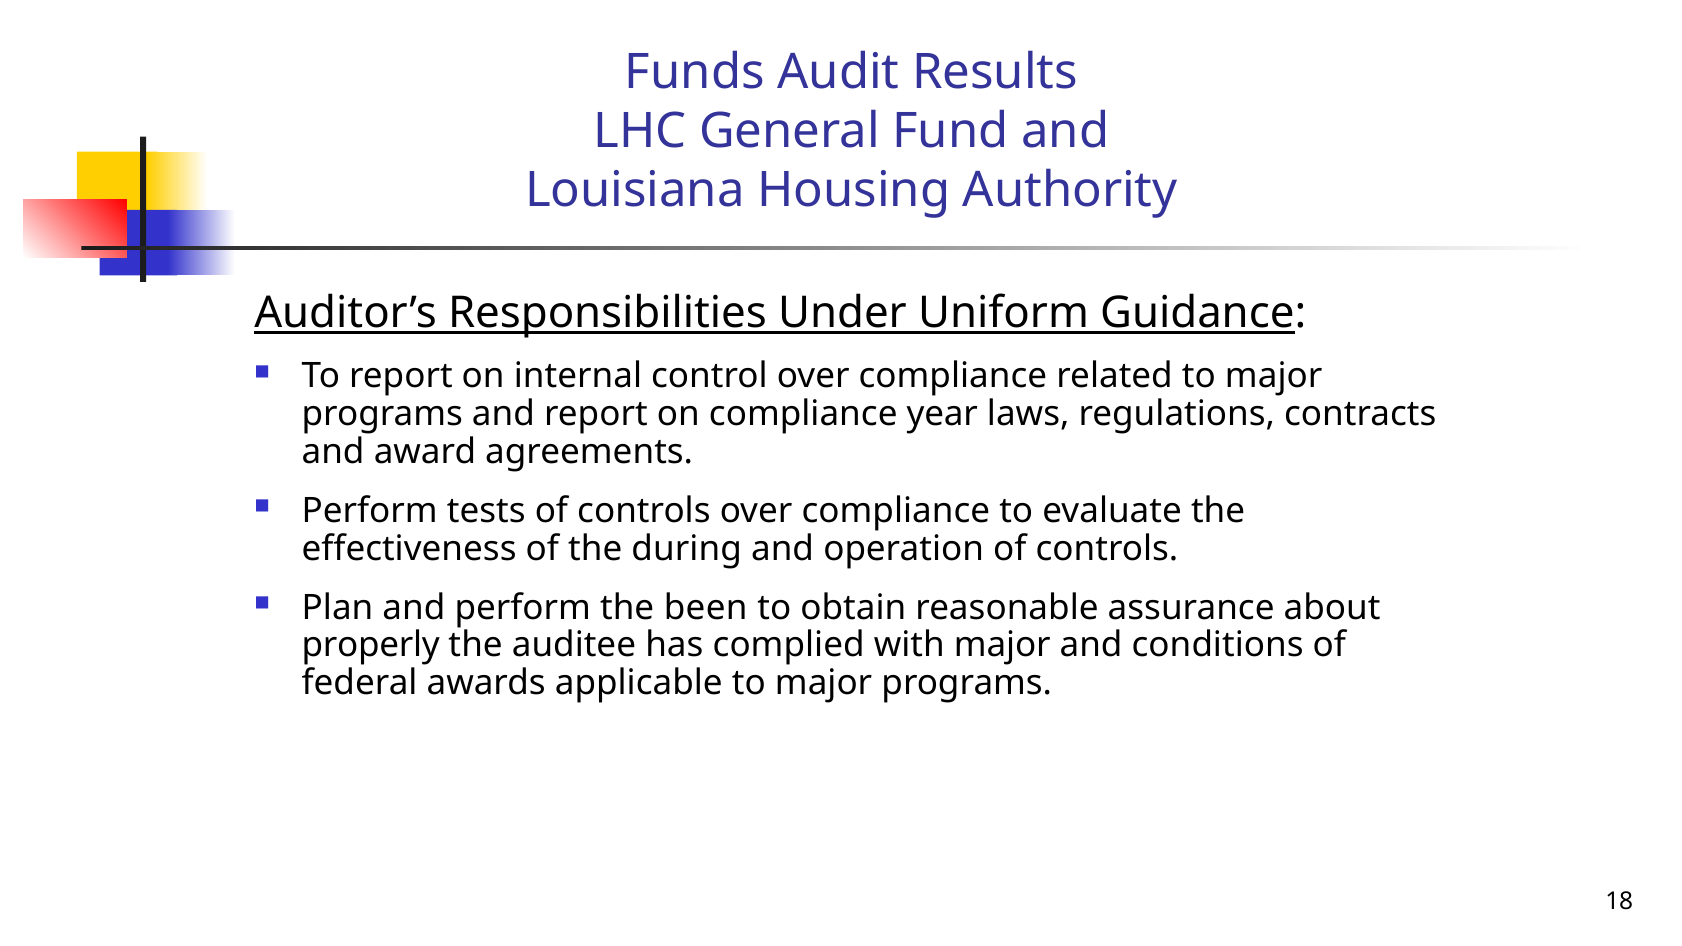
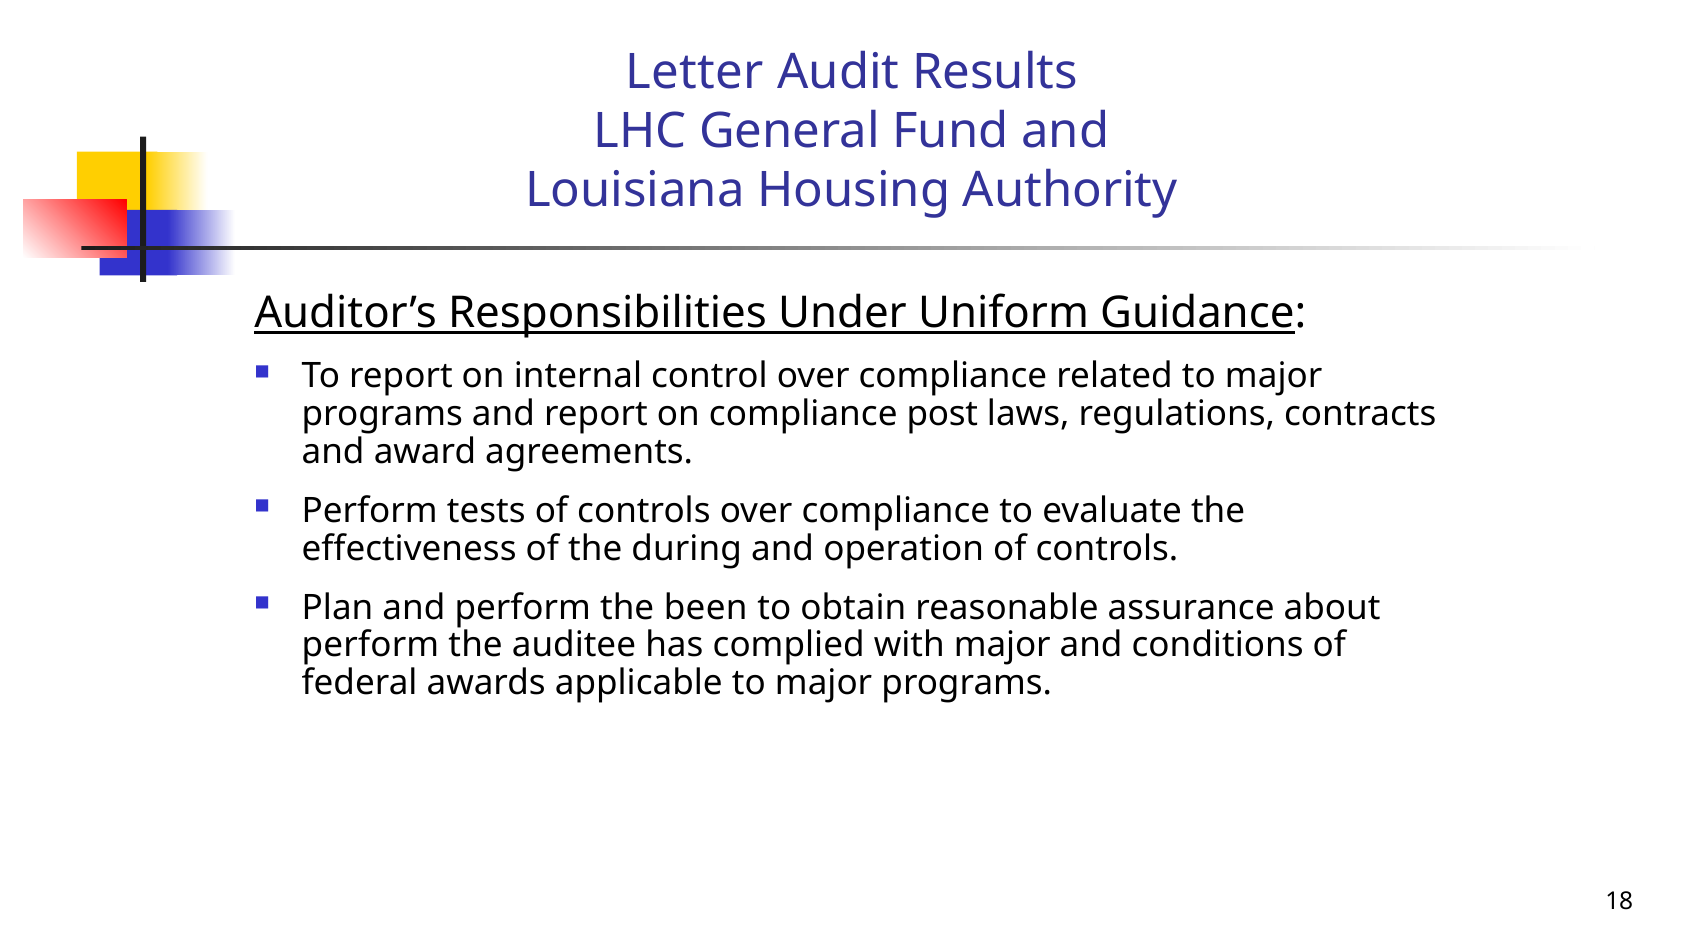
Funds: Funds -> Letter
year: year -> post
properly at (371, 645): properly -> perform
